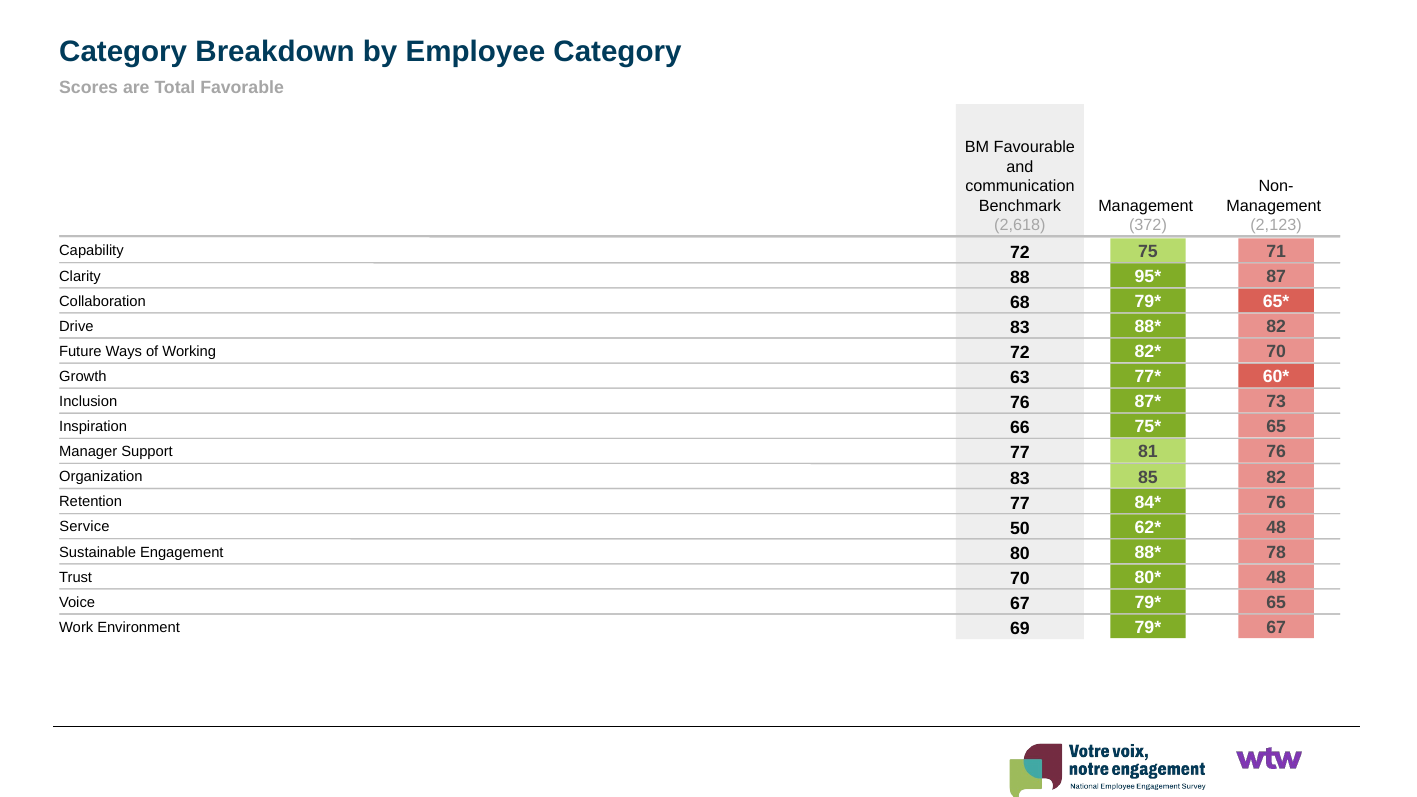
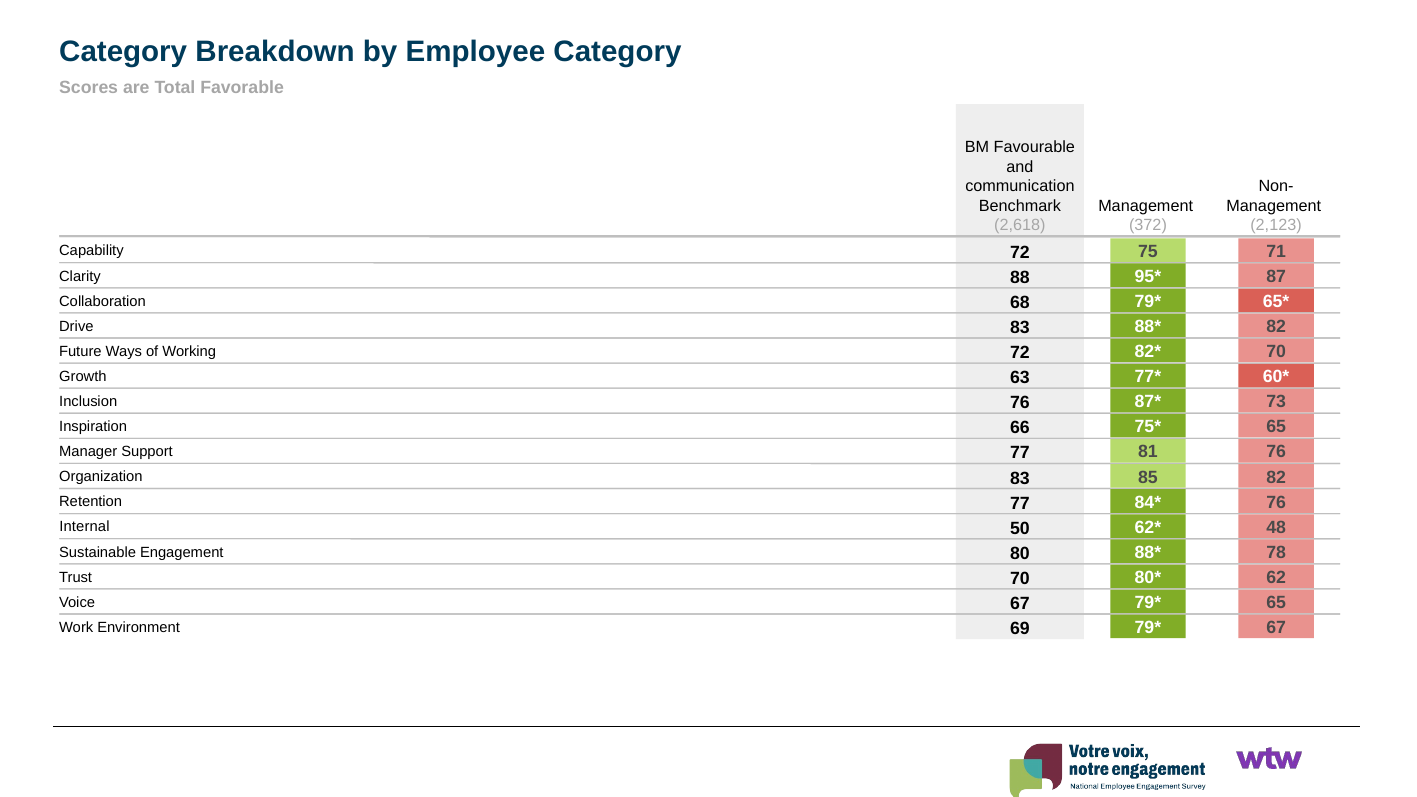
Service: Service -> Internal
48 at (1276, 578): 48 -> 62
